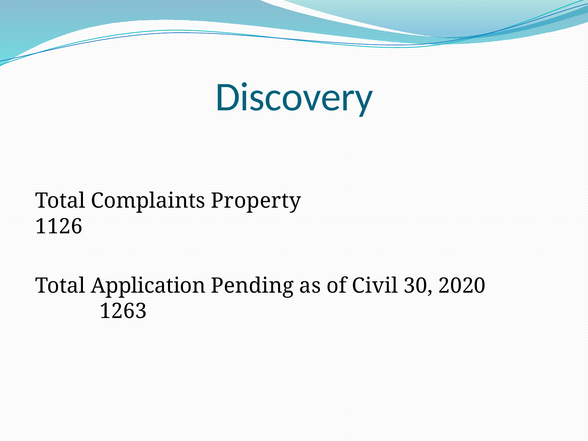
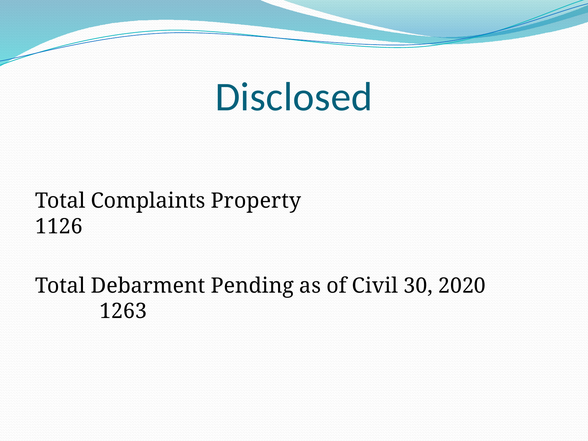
Discovery: Discovery -> Disclosed
Application: Application -> Debarment
